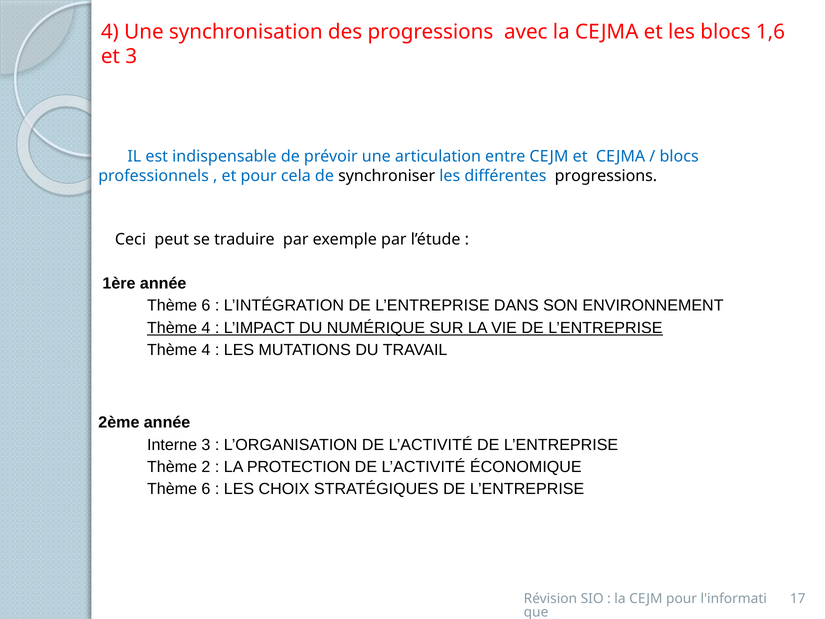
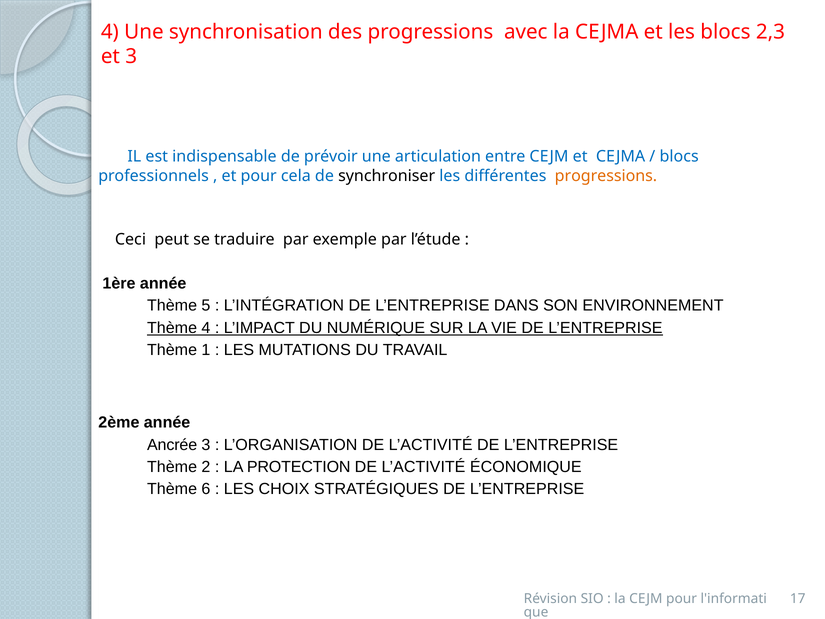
1,6: 1,6 -> 2,3
progressions at (606, 176) colour: black -> orange
6 at (206, 306): 6 -> 5
4 at (206, 350): 4 -> 1
Interne: Interne -> Ancrée
